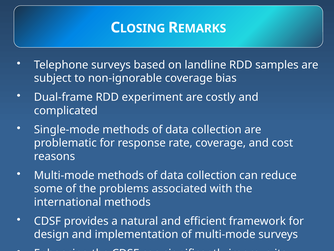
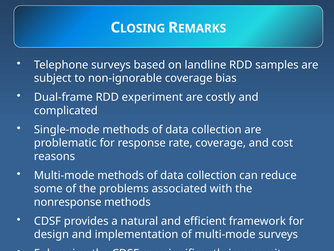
international: international -> nonresponse
